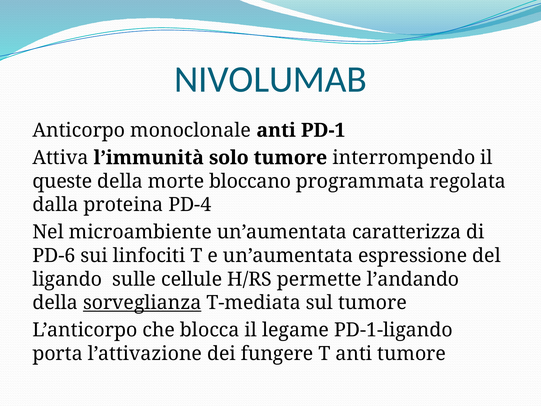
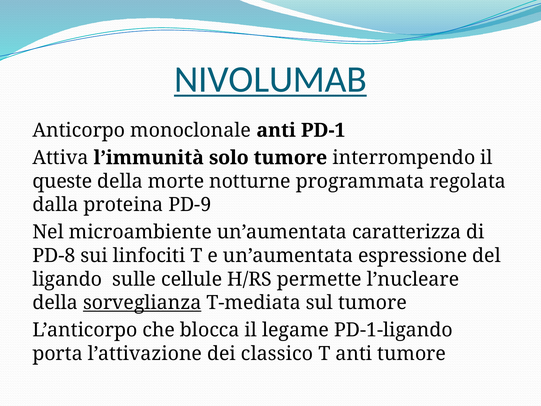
NIVOLUMAB underline: none -> present
bloccano: bloccano -> notturne
PD-4: PD-4 -> PD-9
PD-6: PD-6 -> PD-8
l’andando: l’andando -> l’nucleare
fungere: fungere -> classico
